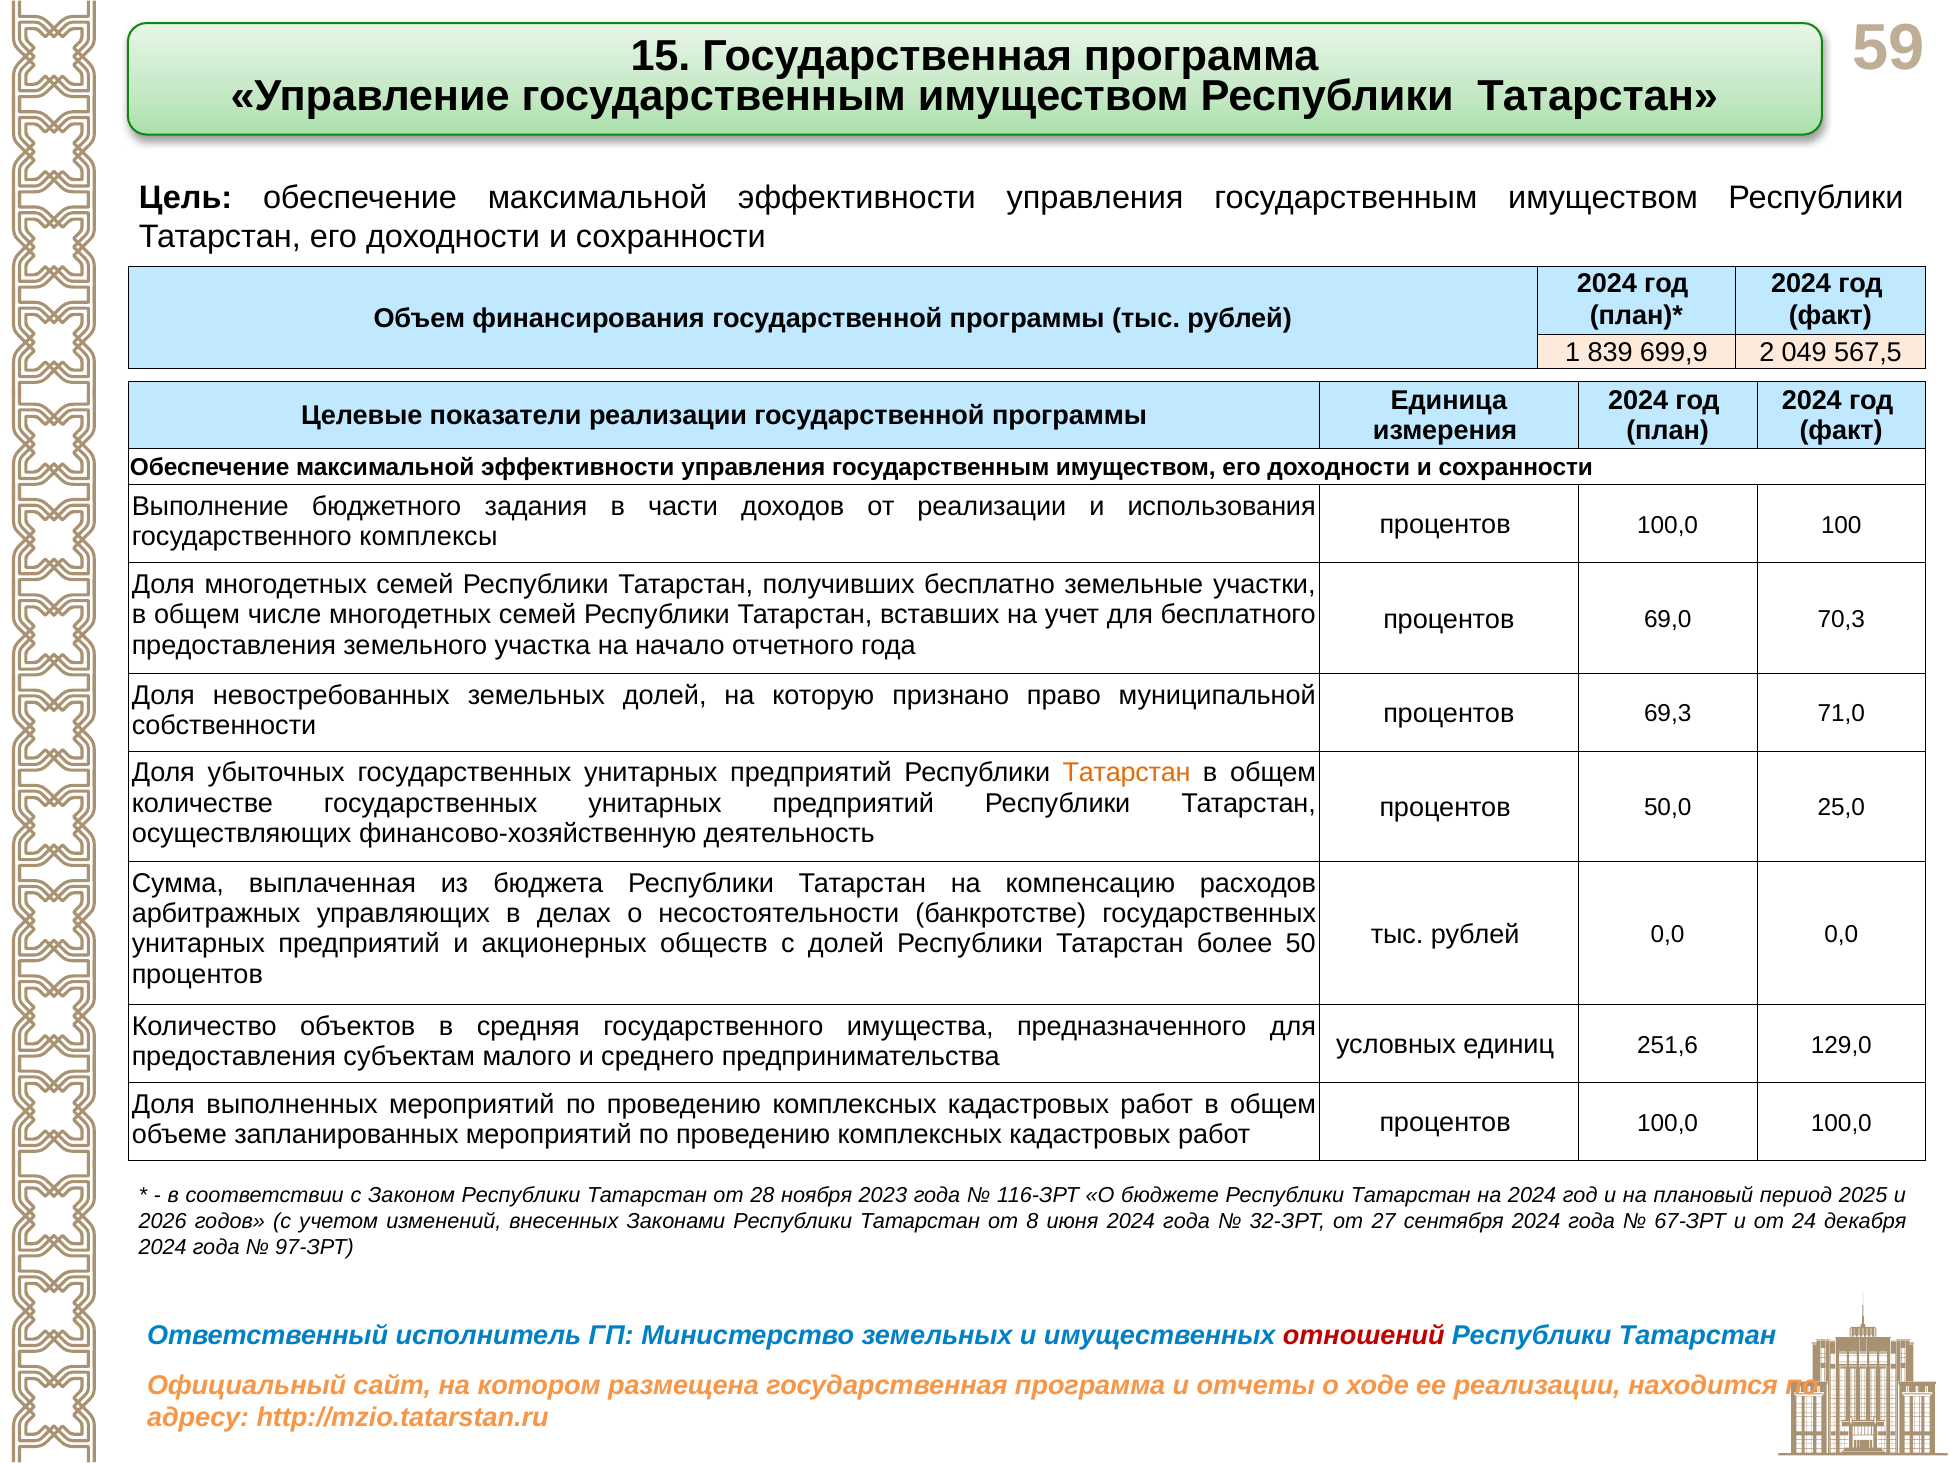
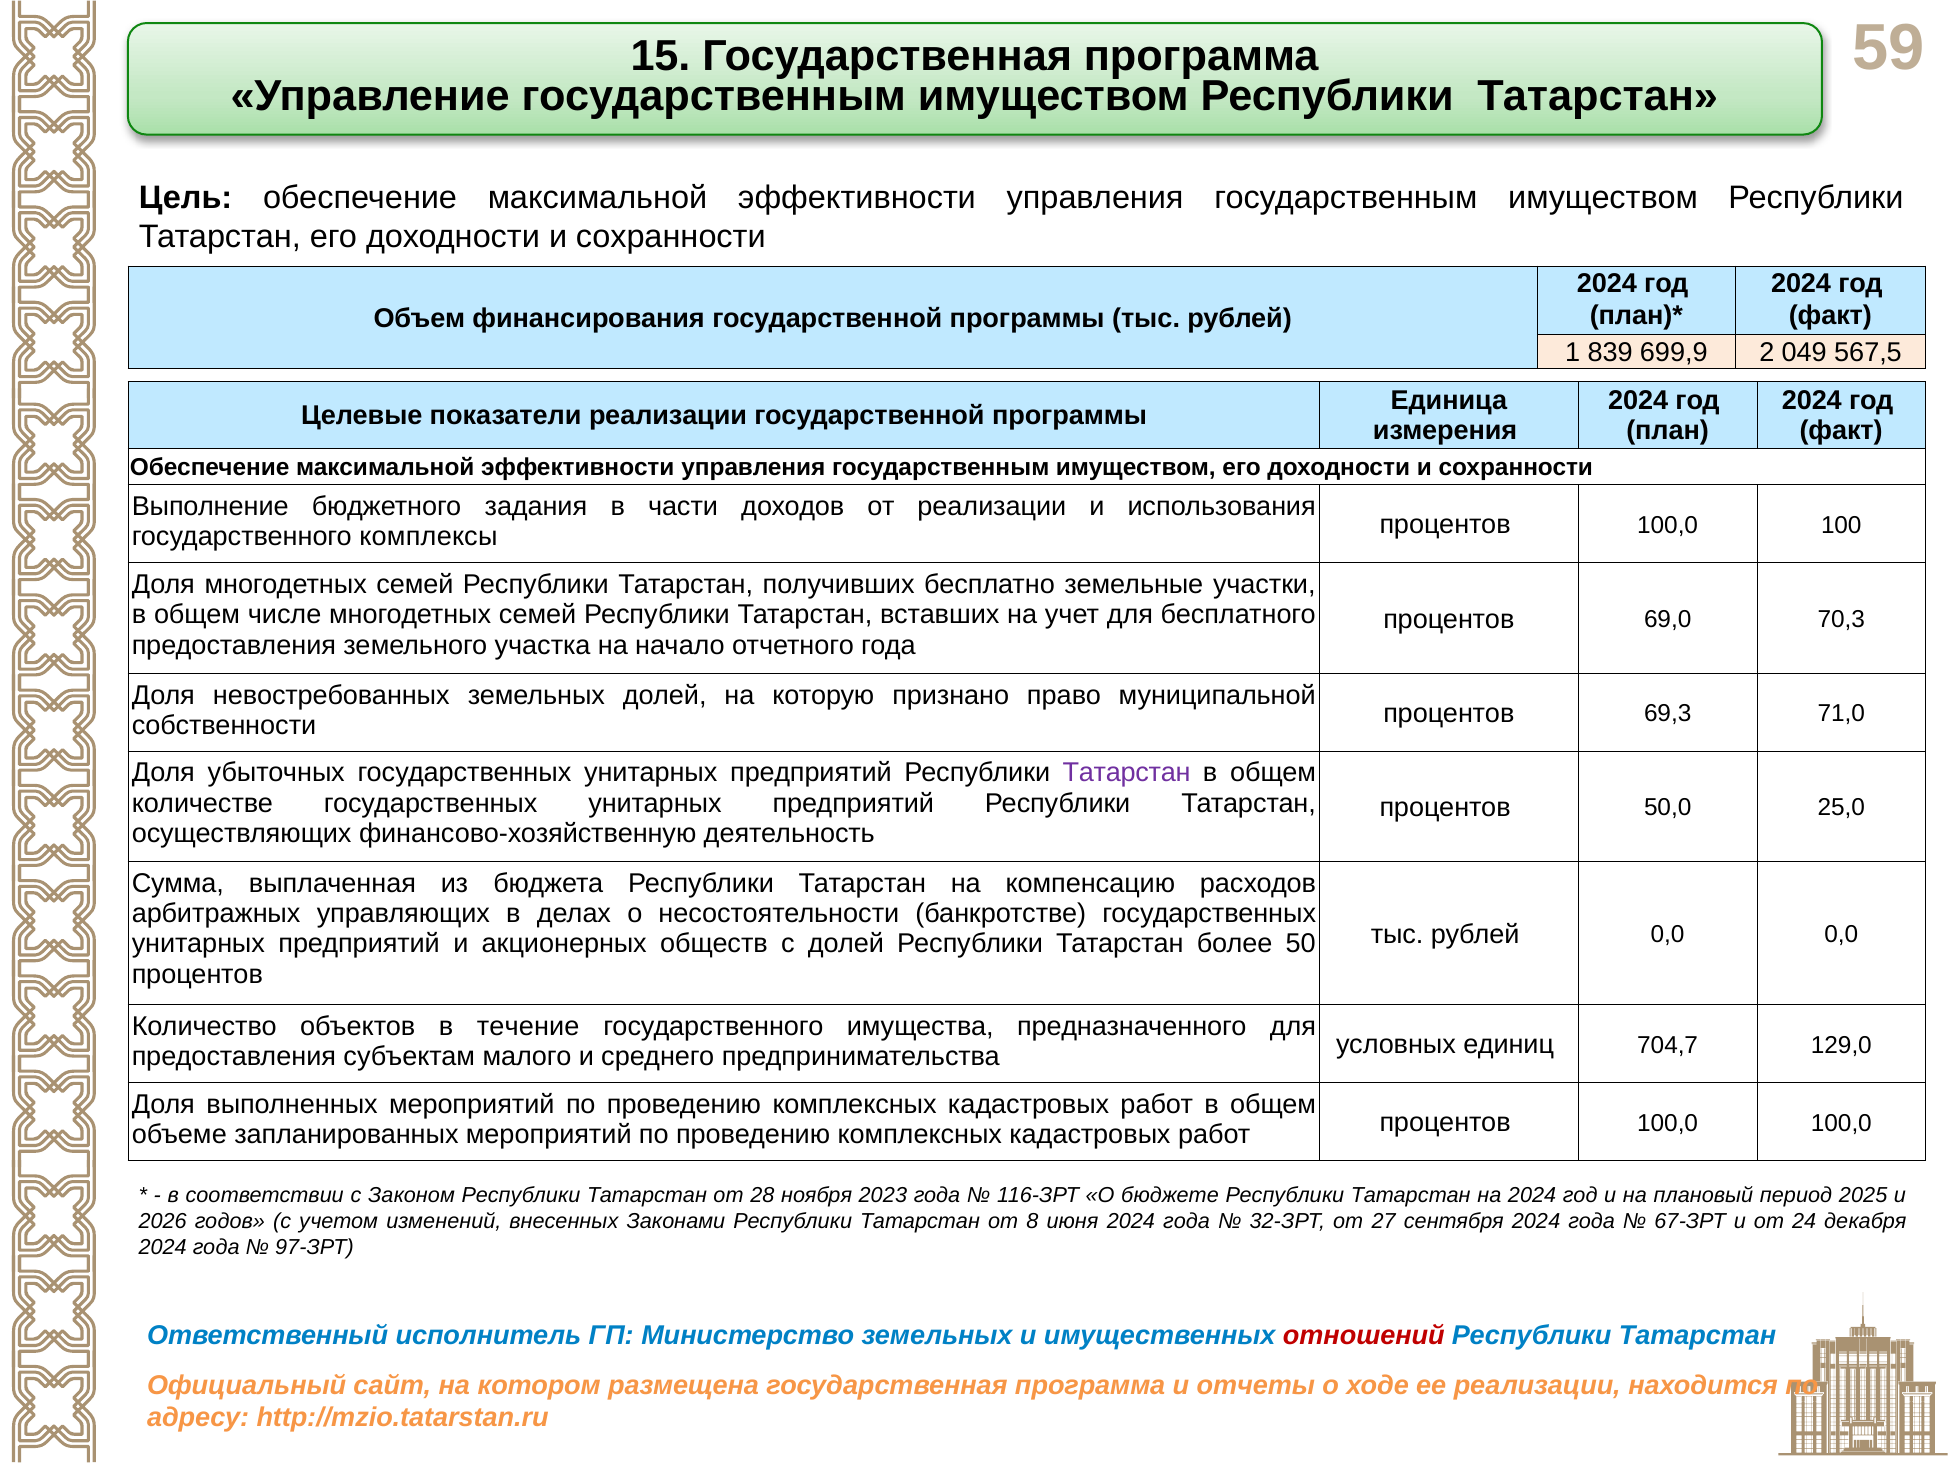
Татарстан at (1127, 773) colour: orange -> purple
средняя: средняя -> течение
251,6: 251,6 -> 704,7
